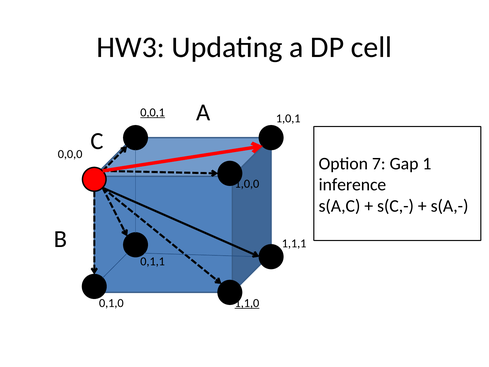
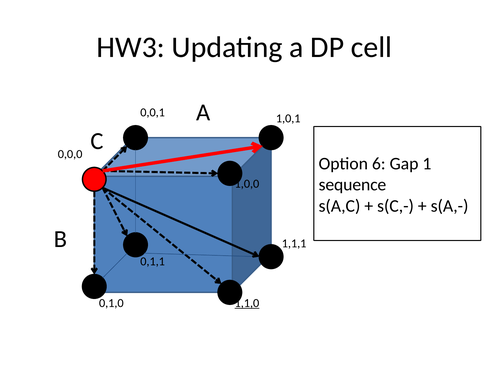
0,0,1 underline: present -> none
7: 7 -> 6
inference: inference -> sequence
